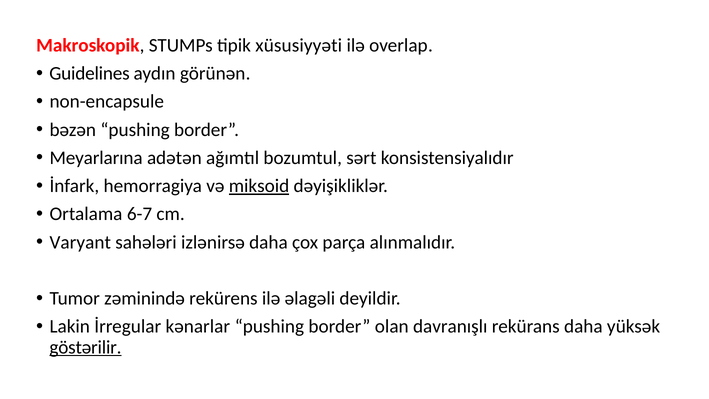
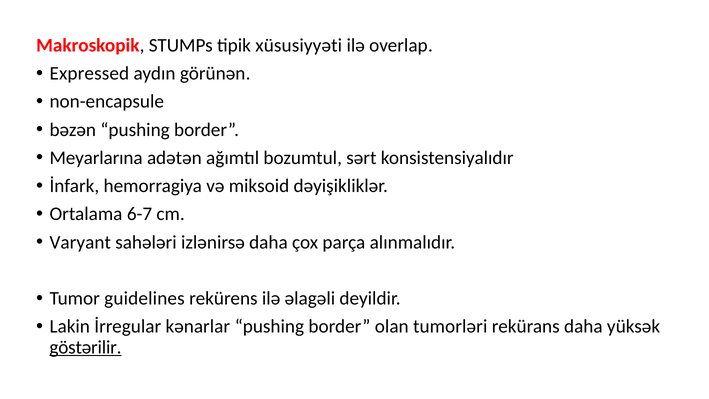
Guidelines: Guidelines -> Expressed
miksoid underline: present -> none
zəminində: zəminində -> guidelines
davranışlı: davranışlı -> tumorləri
